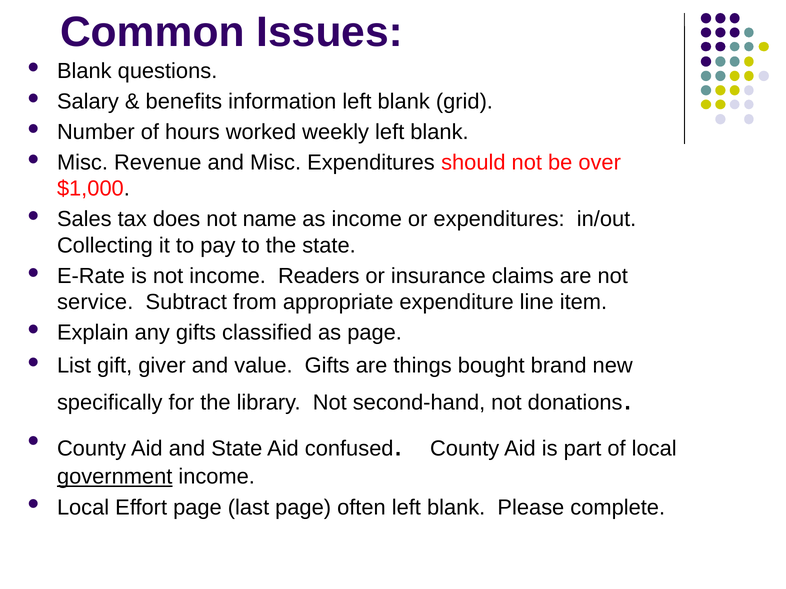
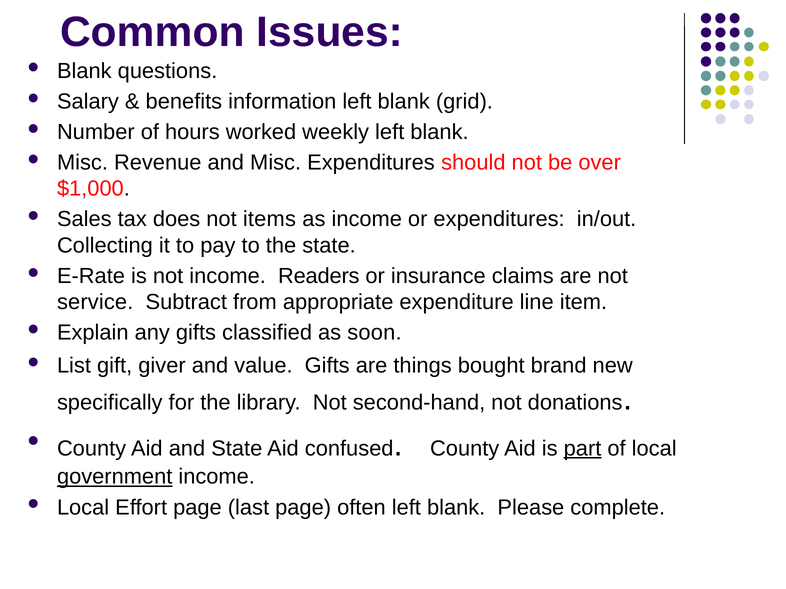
name: name -> items
as page: page -> soon
part underline: none -> present
